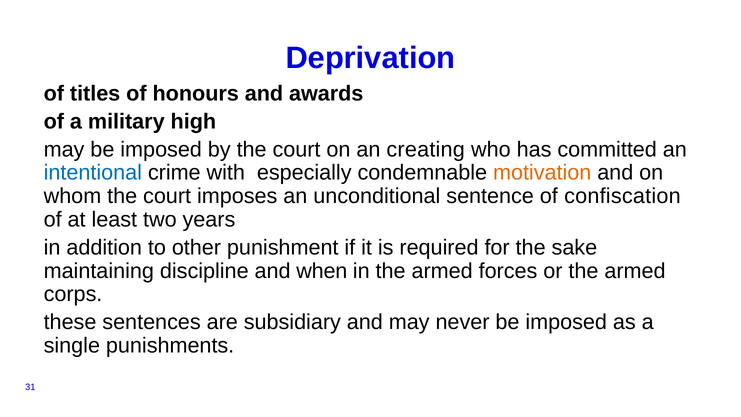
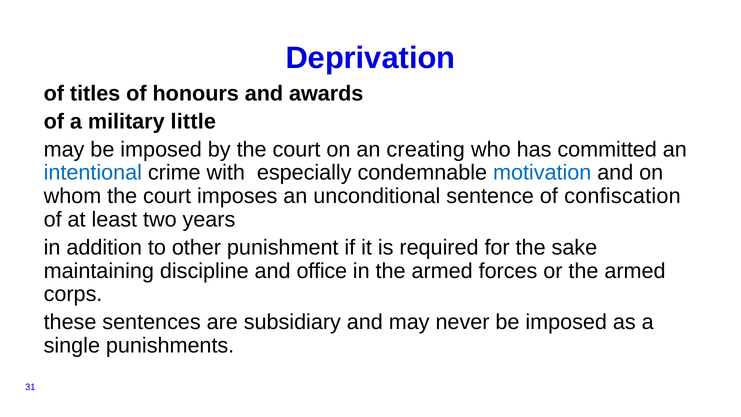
high: high -> little
motivation colour: orange -> blue
when: when -> office
